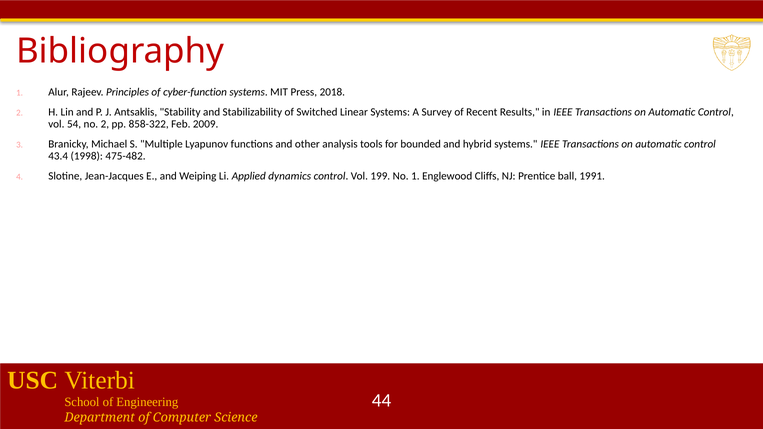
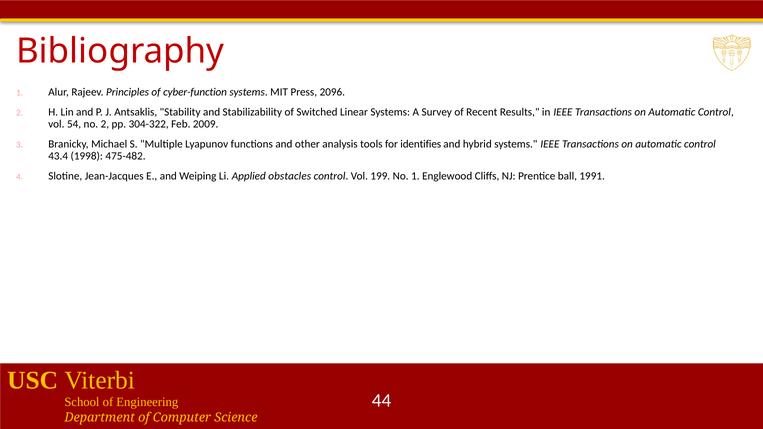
2018: 2018 -> 2096
858-322: 858-322 -> 304-322
bounded: bounded -> identifies
dynamics: dynamics -> obstacles
